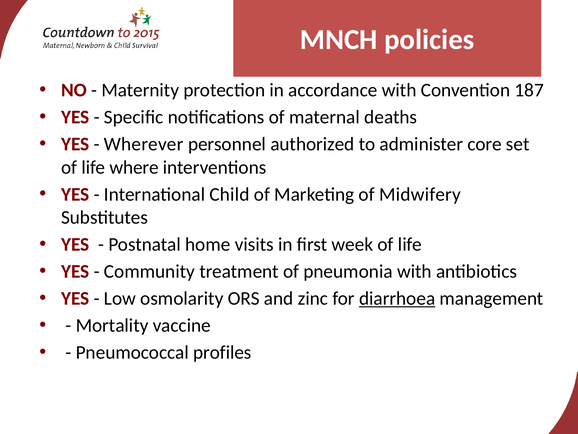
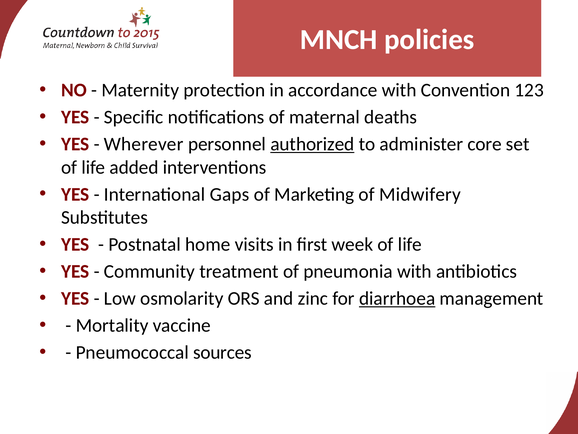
187: 187 -> 123
authorized underline: none -> present
where: where -> added
Child: Child -> Gaps
profiles: profiles -> sources
